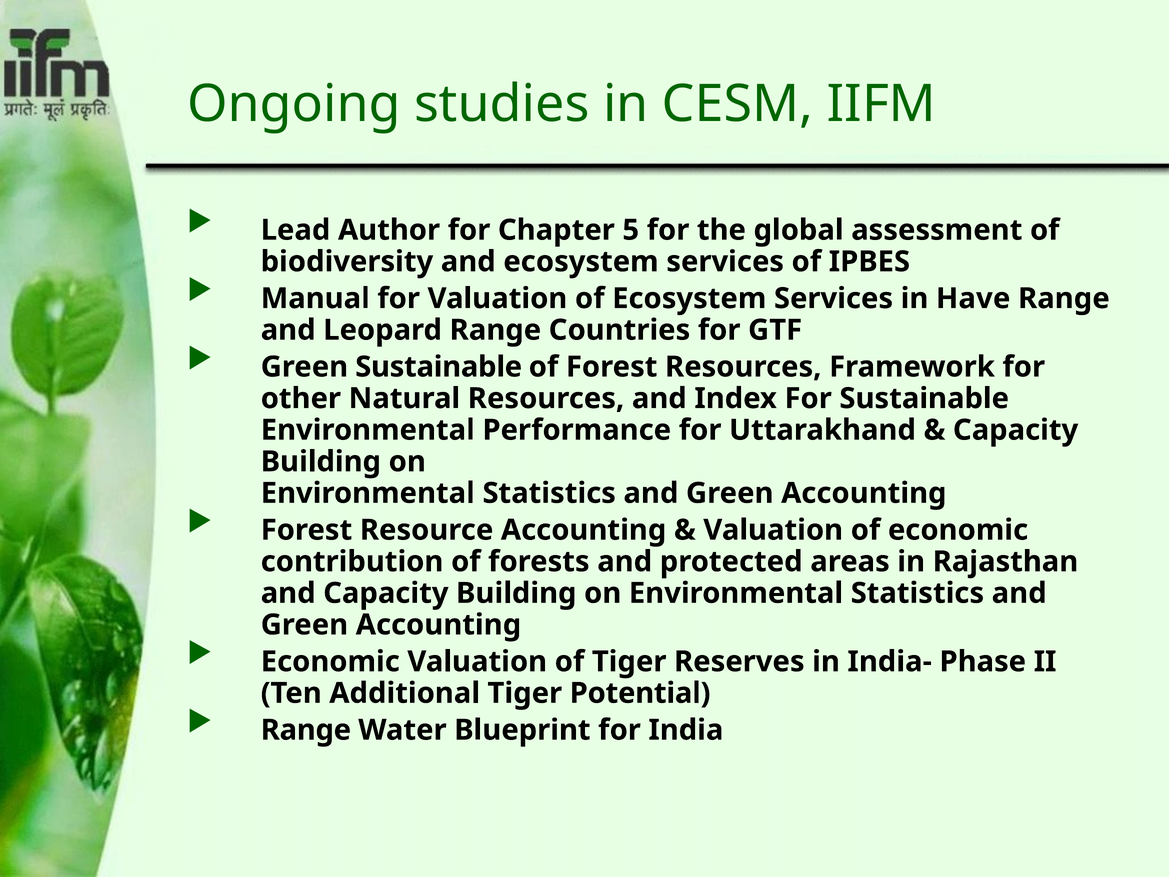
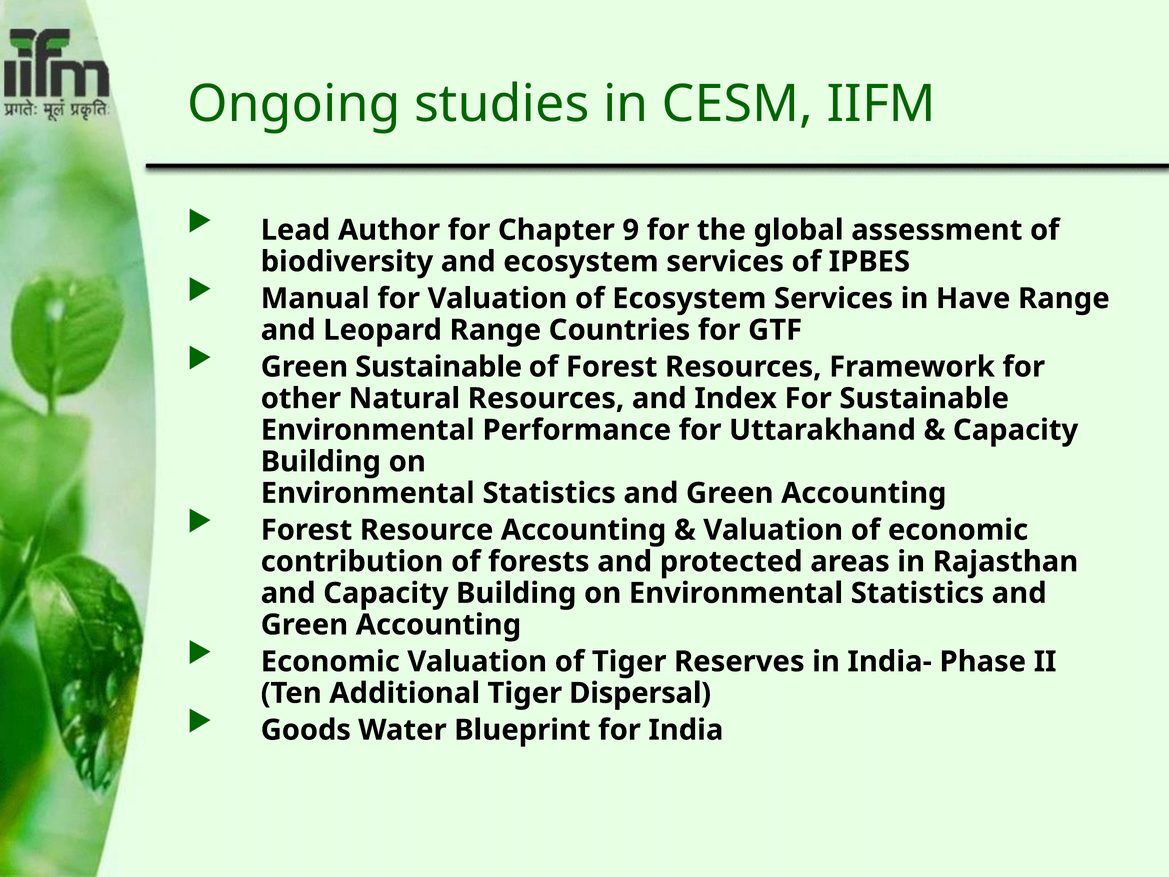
5: 5 -> 9
Potential: Potential -> Dispersal
Range at (306, 730): Range -> Goods
